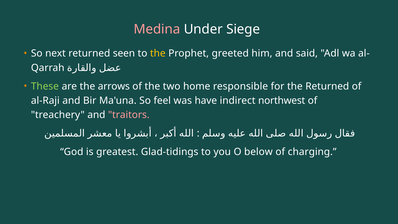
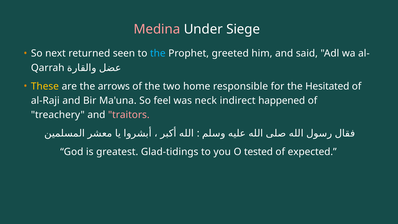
the at (158, 53) colour: yellow -> light blue
These colour: light green -> yellow
the Returned: Returned -> Hesitated
have: have -> neck
northwest: northwest -> happened
below: below -> tested
charging: charging -> expected
